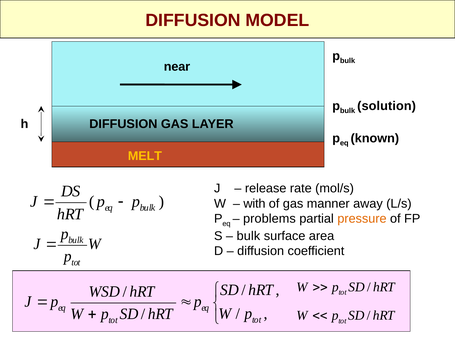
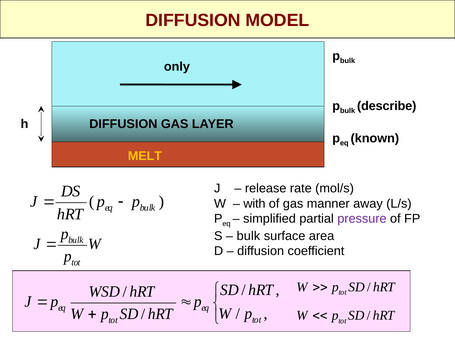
near: near -> only
solution: solution -> describe
problems: problems -> simplified
pressure colour: orange -> purple
